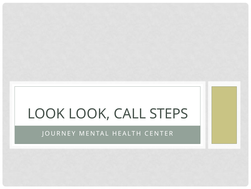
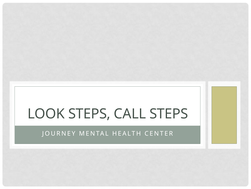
LOOK LOOK: LOOK -> STEPS
